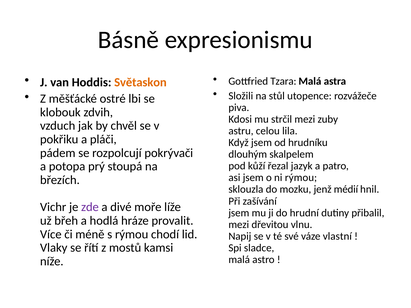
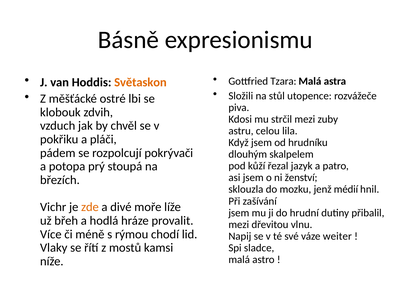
ni rýmou: rýmou -> ženství
zde colour: purple -> orange
vlastní: vlastní -> weiter
